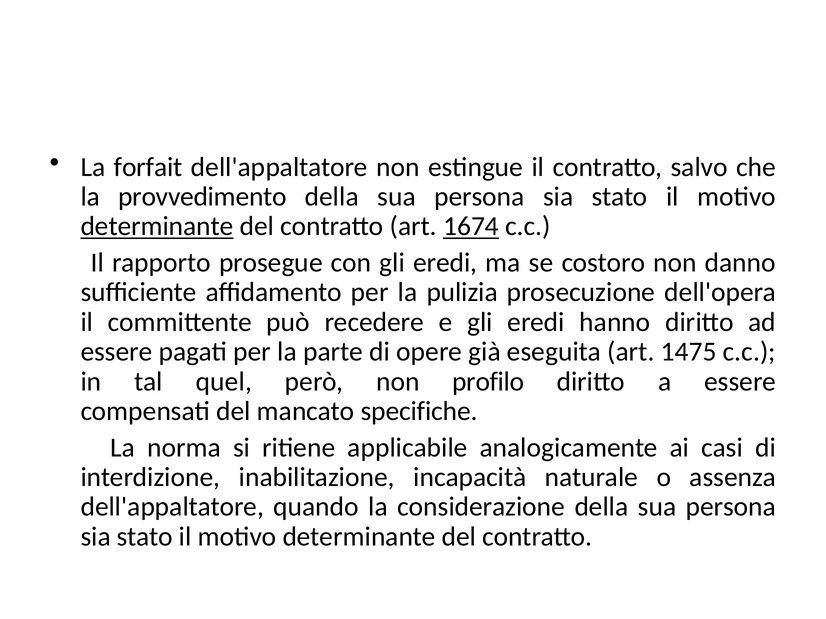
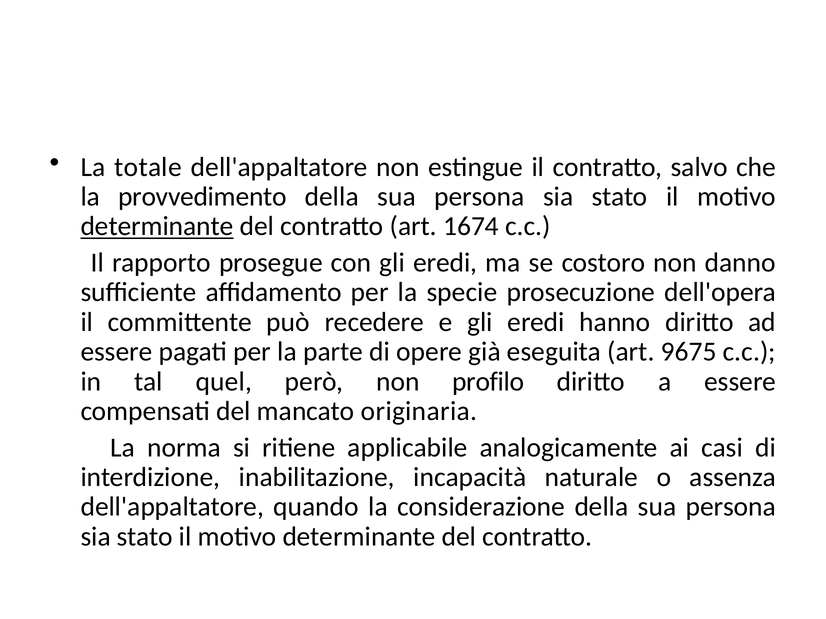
forfait: forfait -> totale
1674 underline: present -> none
pulizia: pulizia -> specie
1475: 1475 -> 9675
specifiche: specifiche -> originaria
